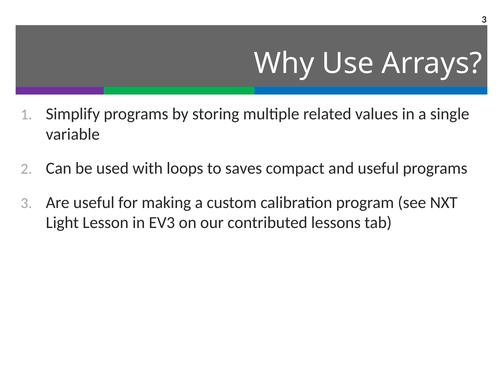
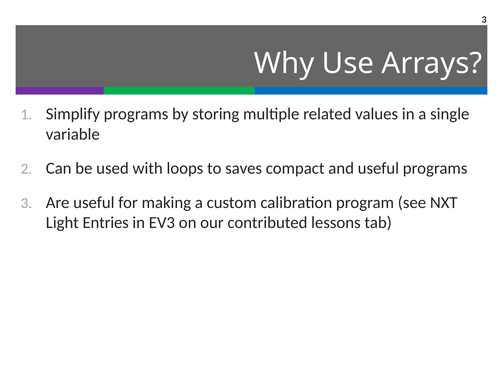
Lesson: Lesson -> Entries
